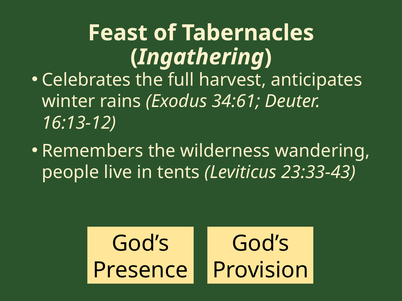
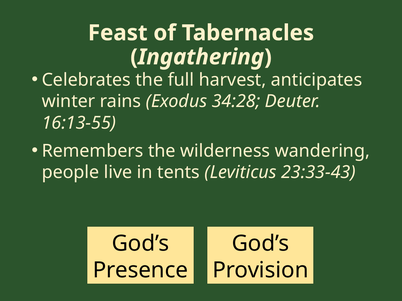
34:61: 34:61 -> 34:28
16:13-12: 16:13-12 -> 16:13-55
